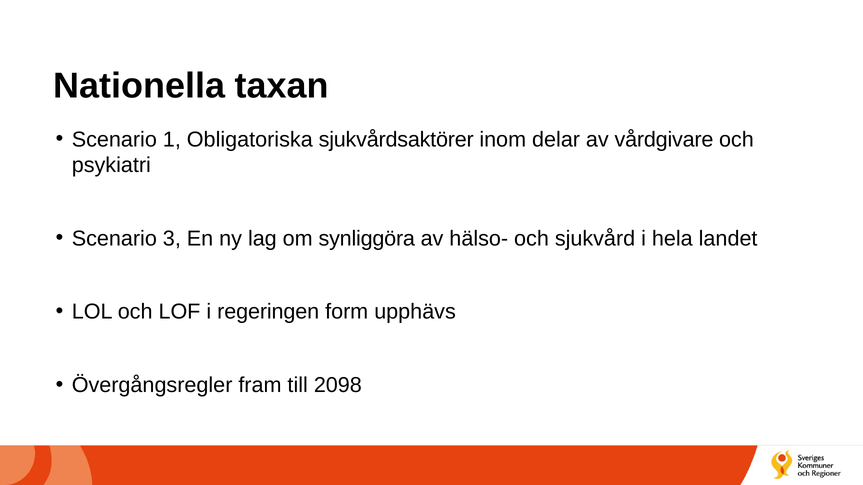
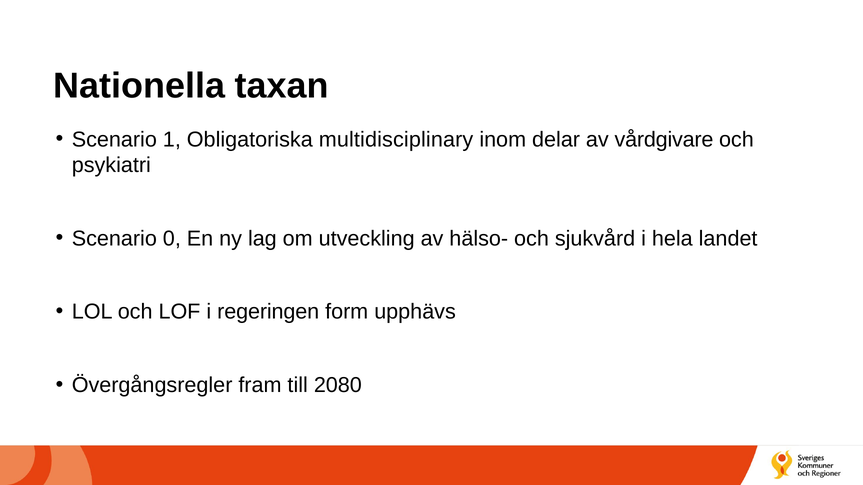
sjukvårdsaktörer: sjukvårdsaktörer -> multidisciplinary
3: 3 -> 0
synliggöra: synliggöra -> utveckling
2098: 2098 -> 2080
